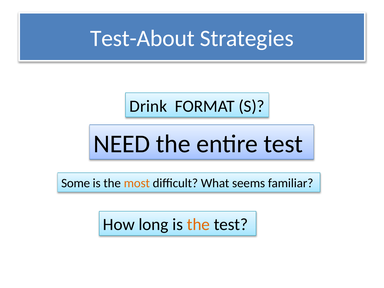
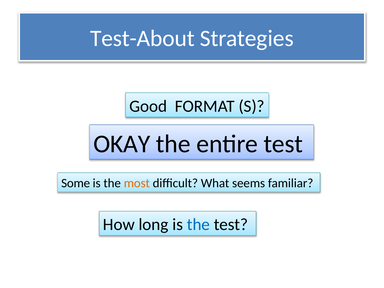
Drink: Drink -> Good
NEED: NEED -> OKAY
the at (198, 225) colour: orange -> blue
